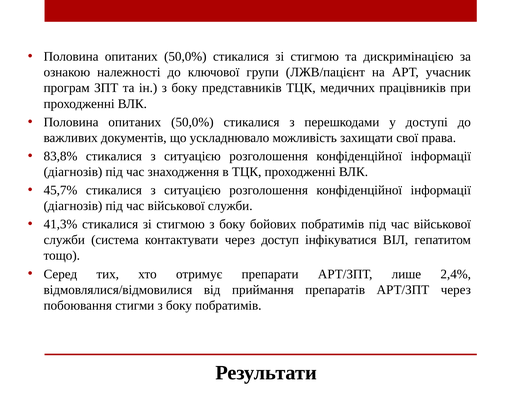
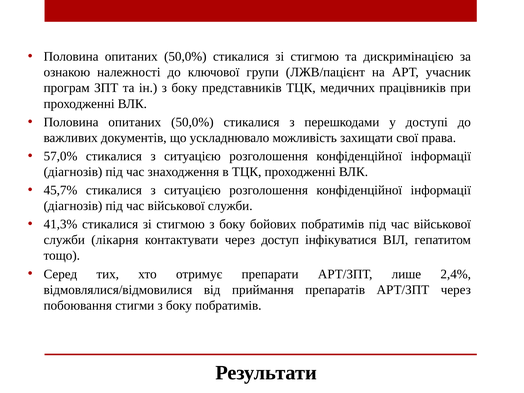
83,8%: 83,8% -> 57,0%
система: система -> лікарня
